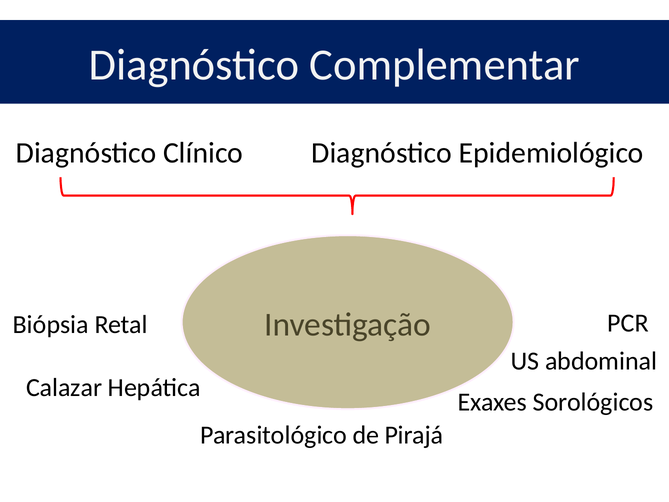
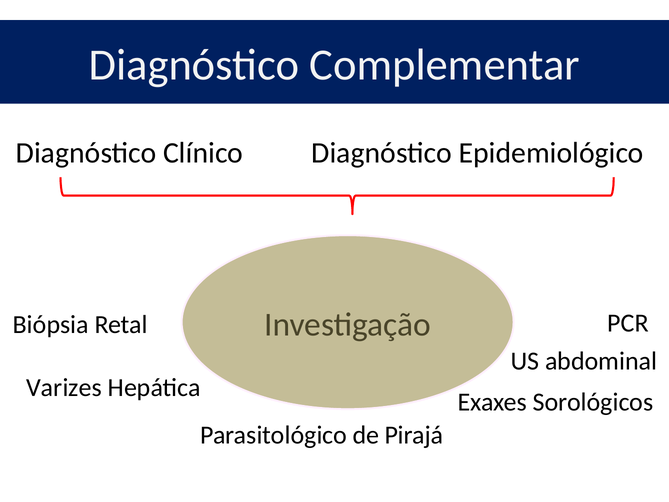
Calazar: Calazar -> Varizes
